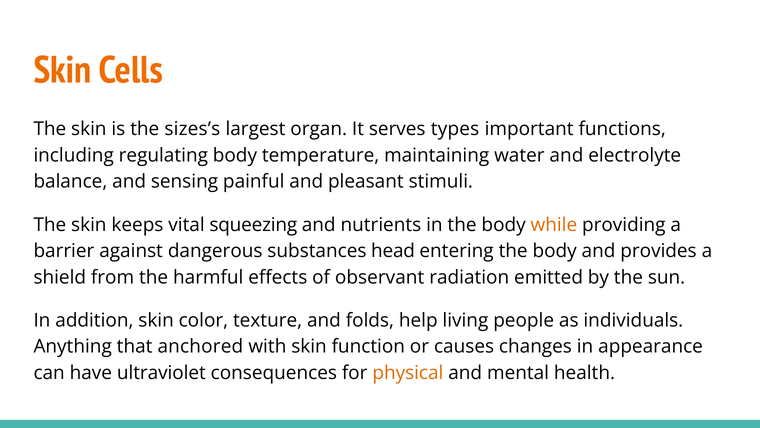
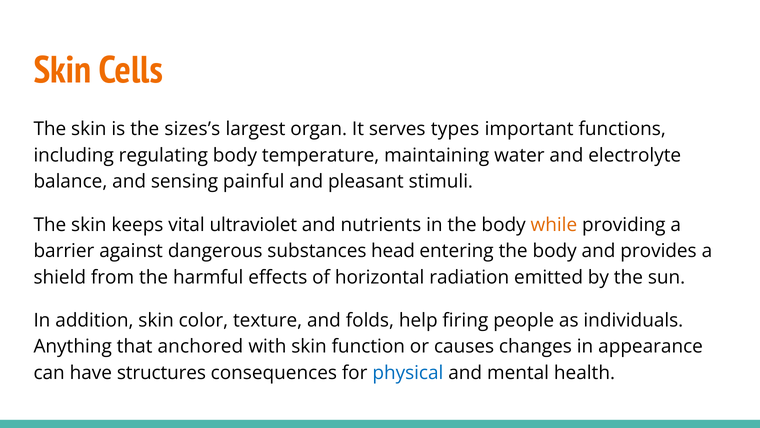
squeezing: squeezing -> ultraviolet
observant: observant -> horizontal
living: living -> firing
ultraviolet: ultraviolet -> structures
physical colour: orange -> blue
